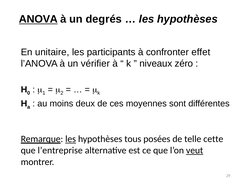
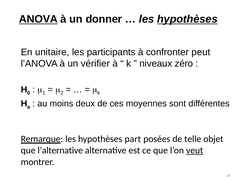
degrés: degrés -> donner
hypothèses at (187, 19) underline: none -> present
effet: effet -> peut
les at (71, 139) underline: present -> none
tous: tous -> part
cette: cette -> objet
l’entreprise: l’entreprise -> l’alternative
